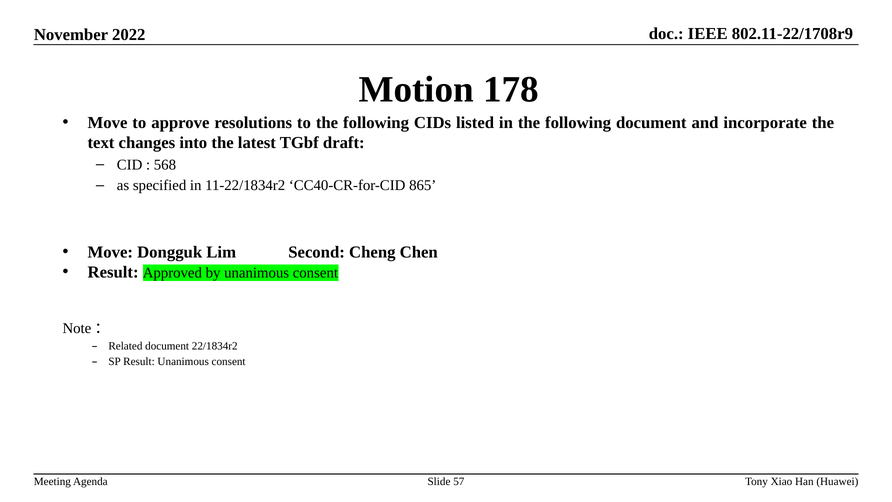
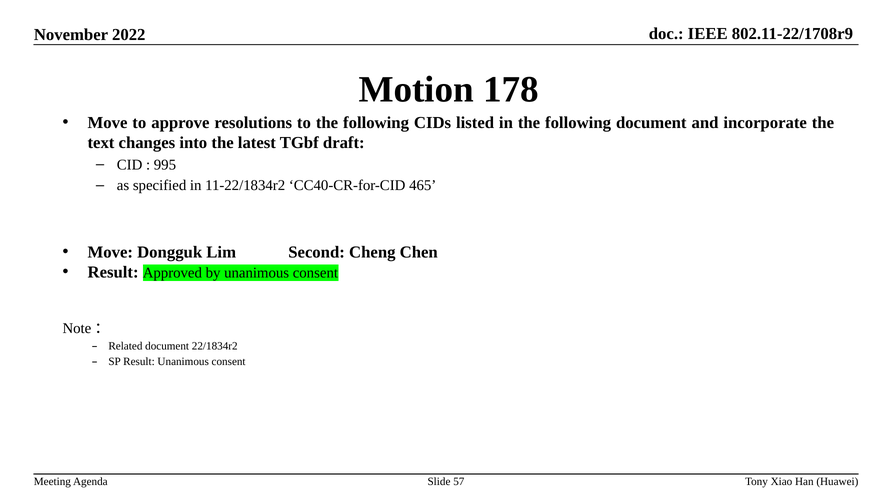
568: 568 -> 995
865: 865 -> 465
